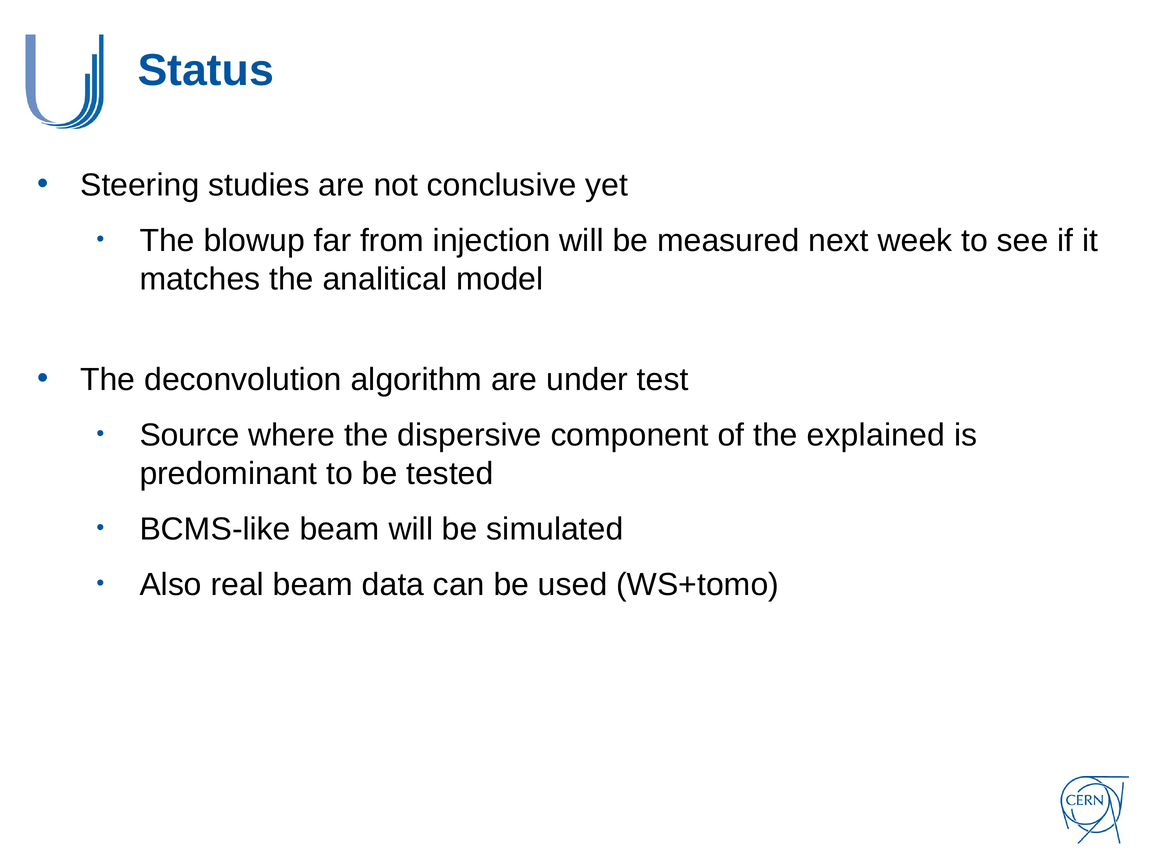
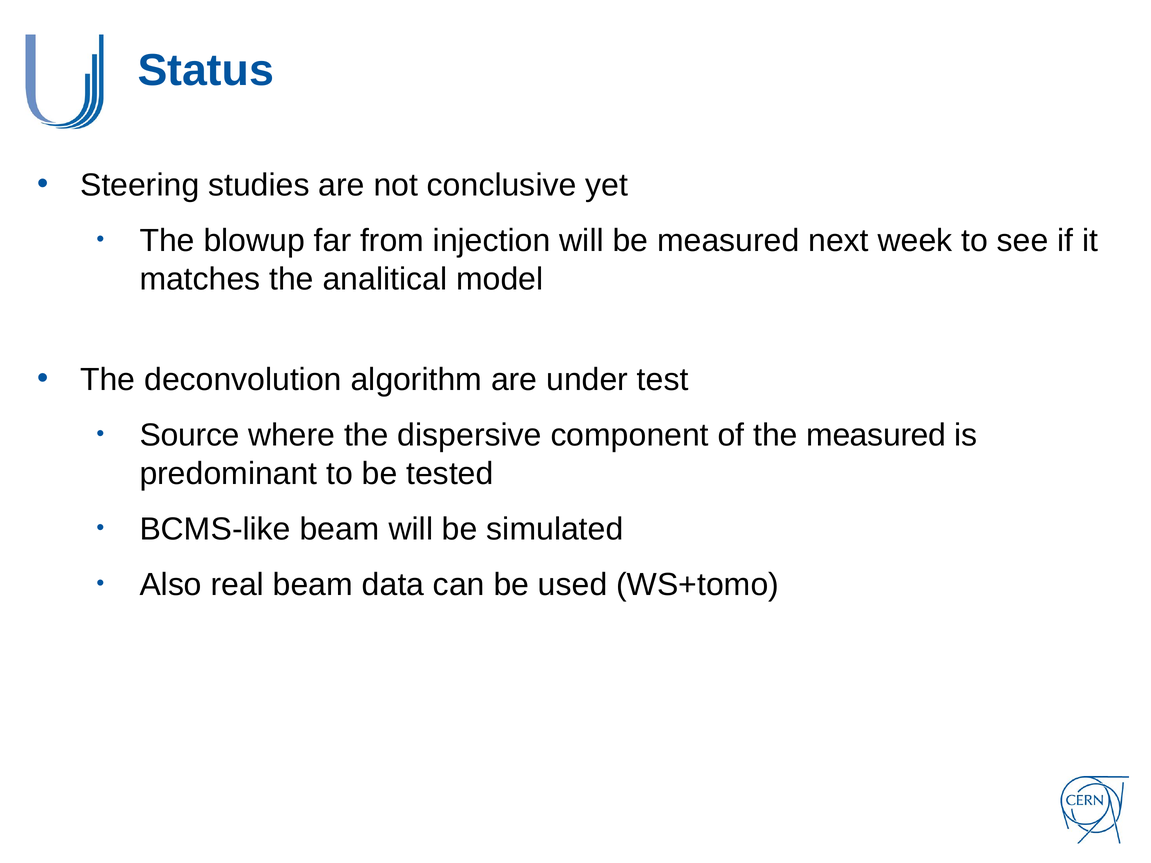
the explained: explained -> measured
